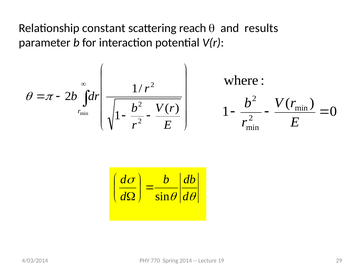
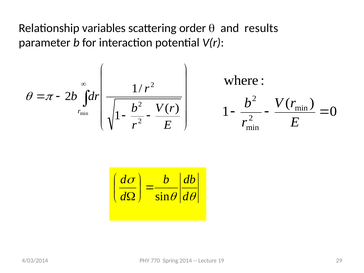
constant: constant -> variables
reach: reach -> order
